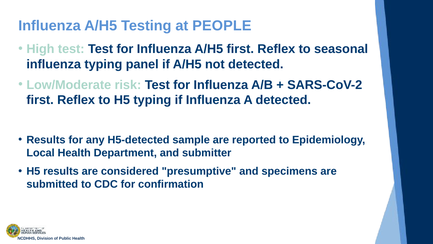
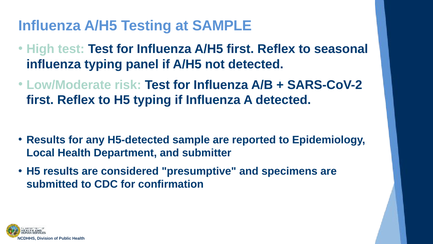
at PEOPLE: PEOPLE -> SAMPLE
